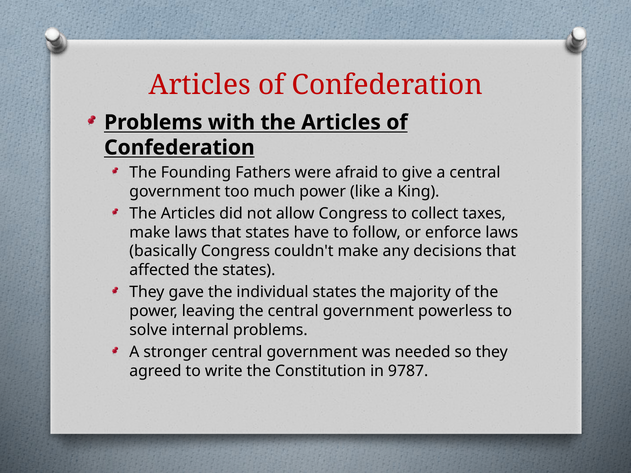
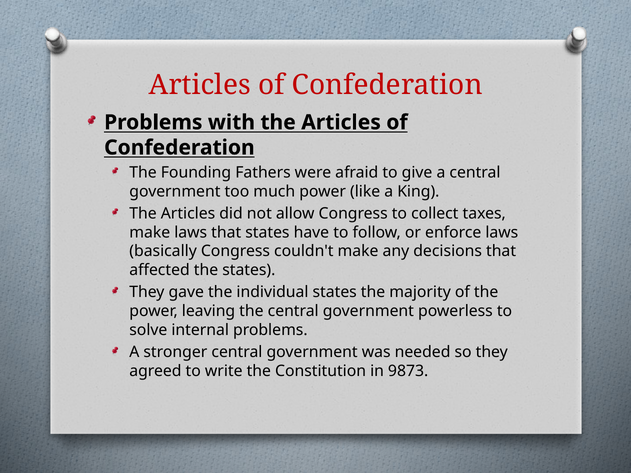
9787: 9787 -> 9873
